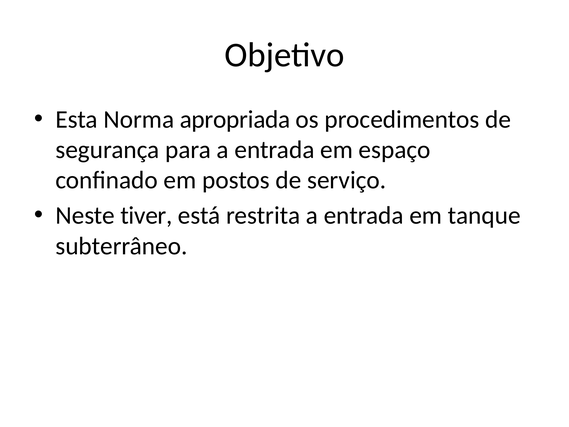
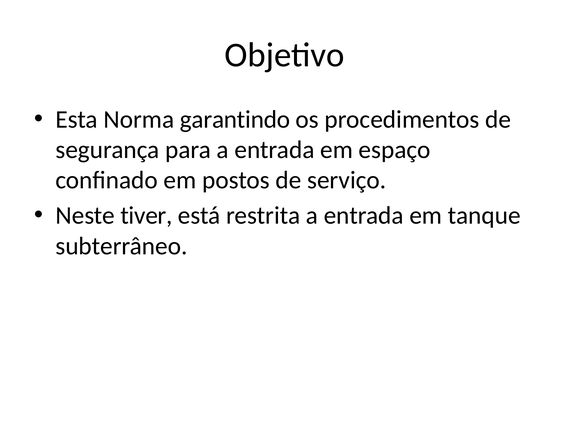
apropriada: apropriada -> garantindo
